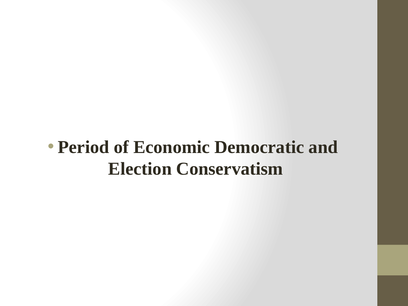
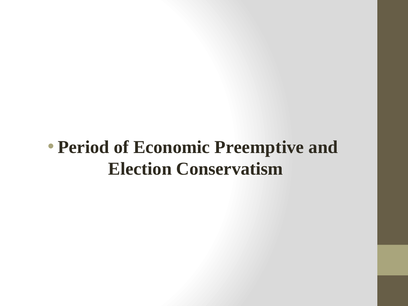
Democratic: Democratic -> Preemptive
